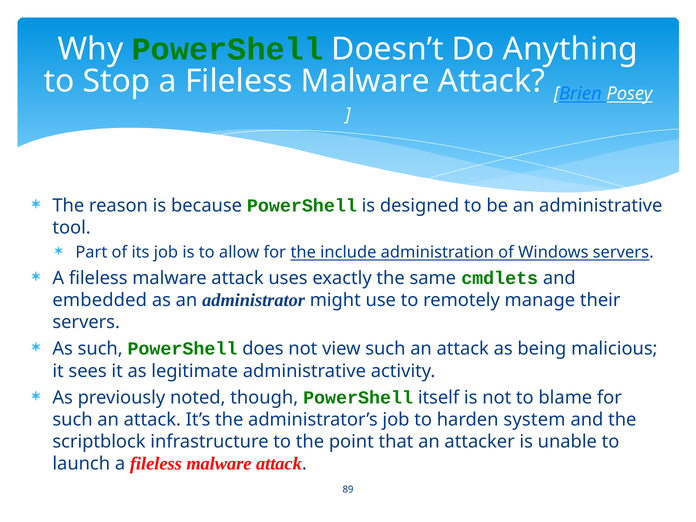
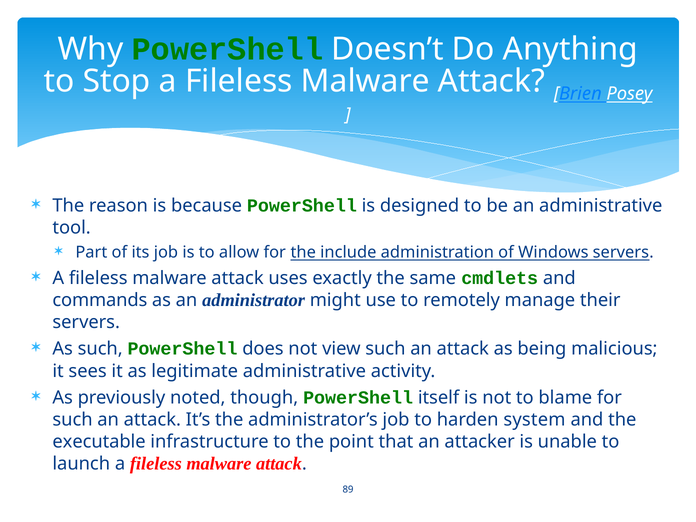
embedded: embedded -> commands
scriptblock: scriptblock -> executable
